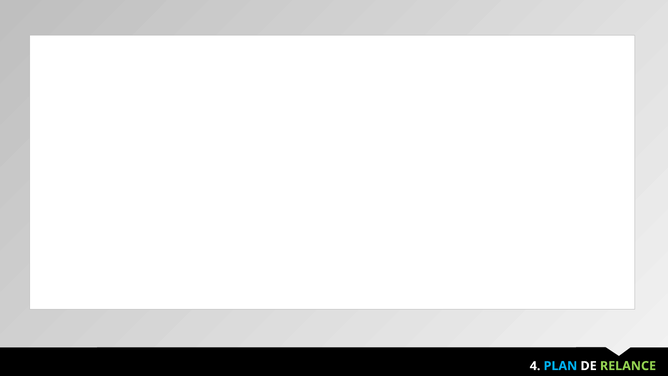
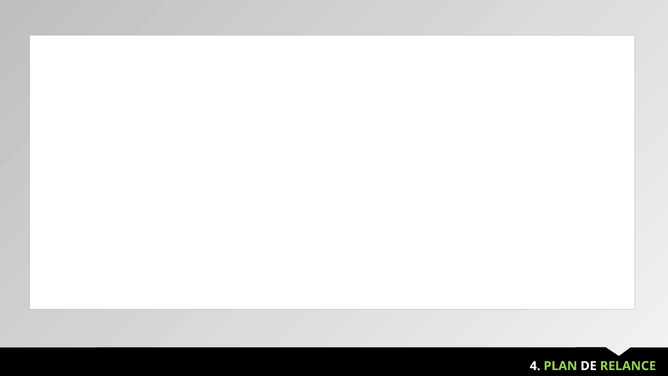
PLAN colour: light blue -> light green
